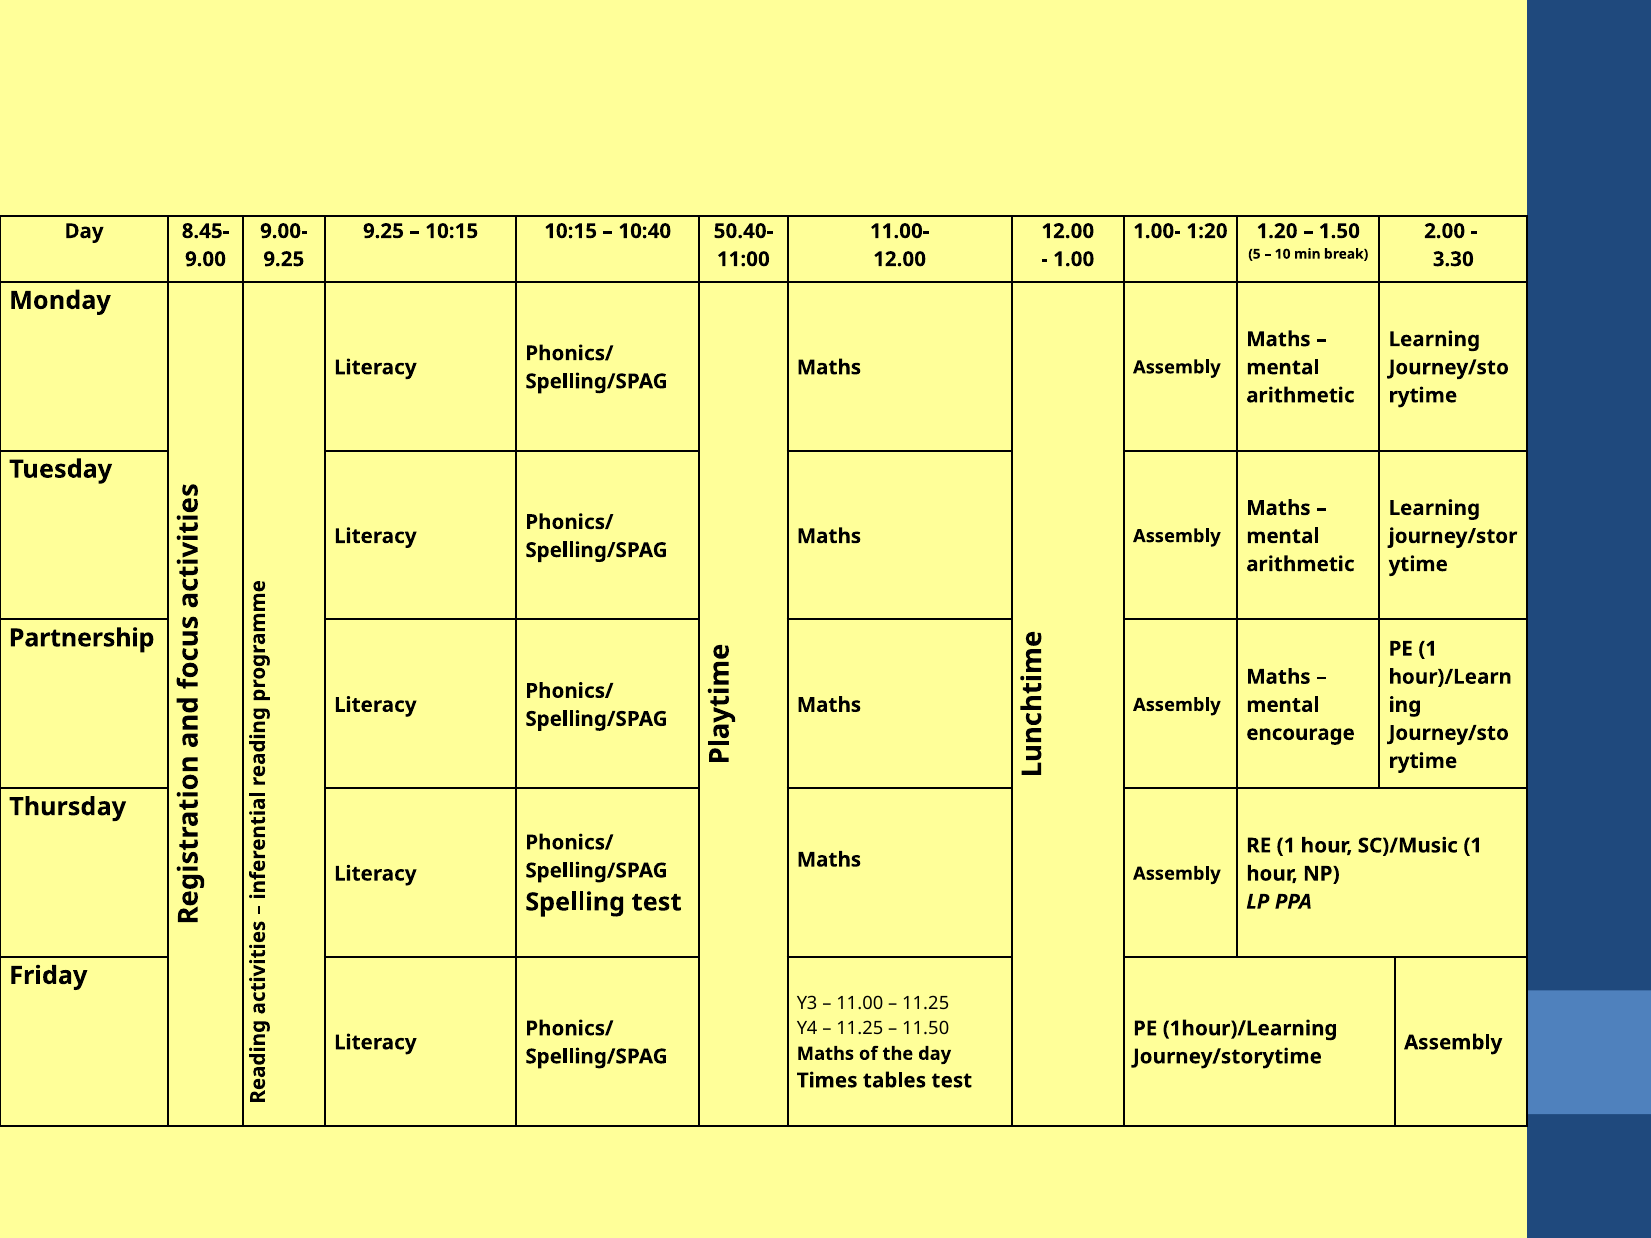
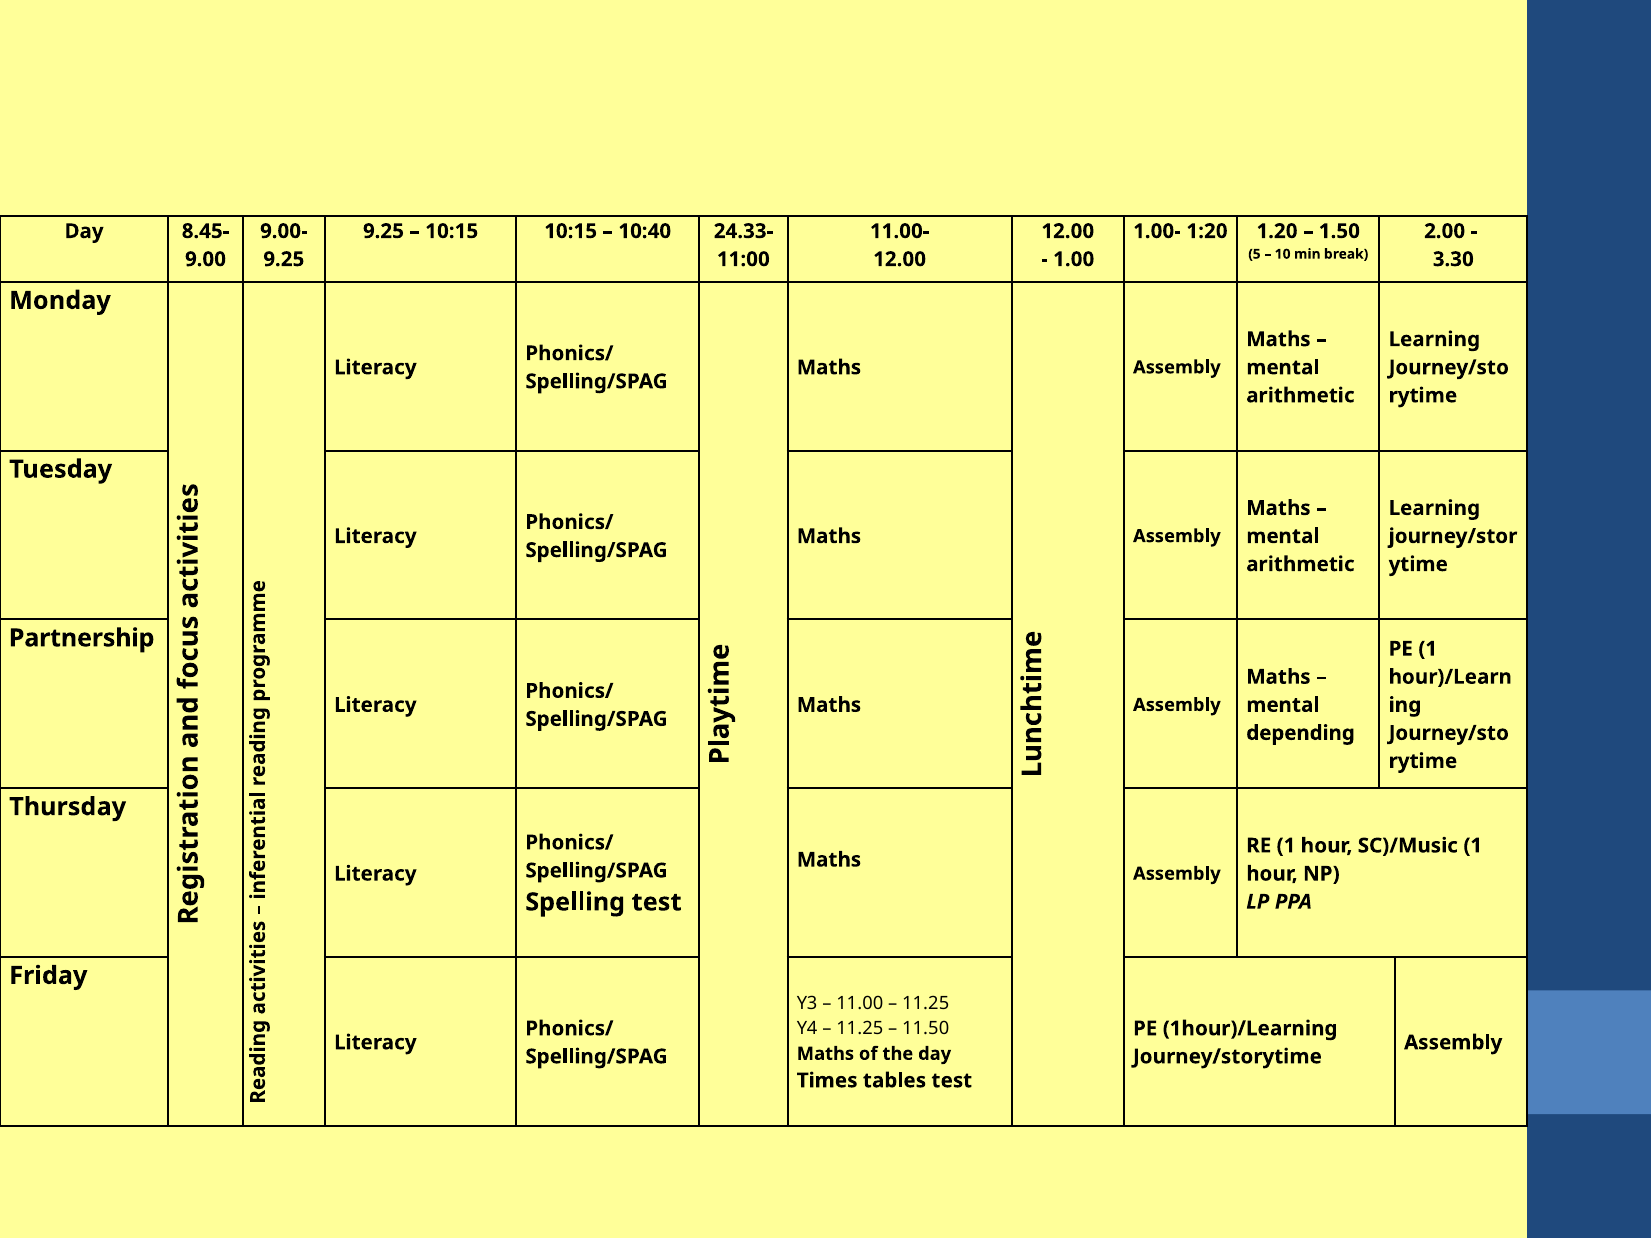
50.40-: 50.40- -> 24.33-
encourage: encourage -> depending
